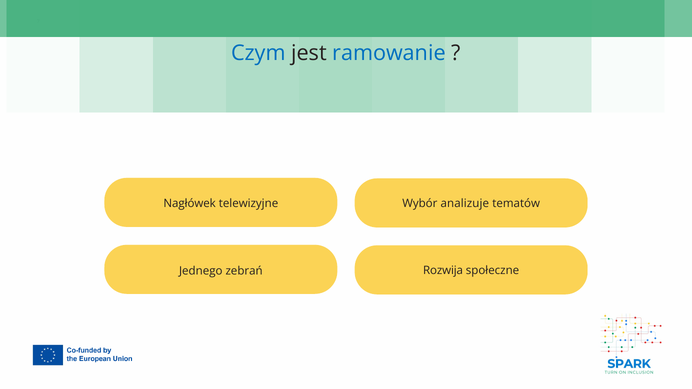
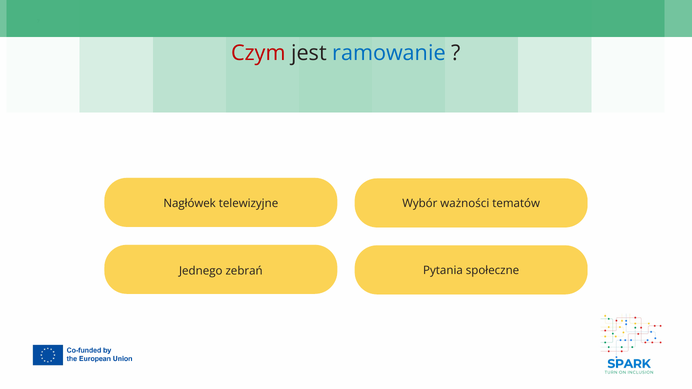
Czym colour: blue -> red
analizuje: analizuje -> ważności
Rozwija: Rozwija -> Pytania
